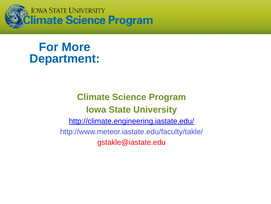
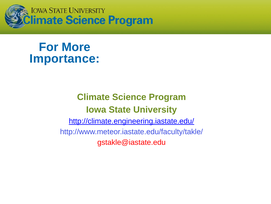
Department: Department -> Importance
